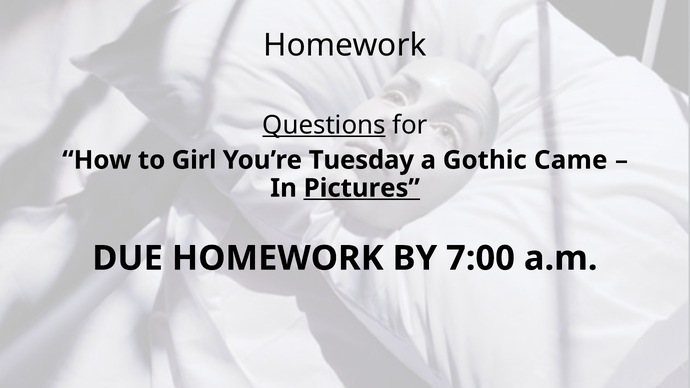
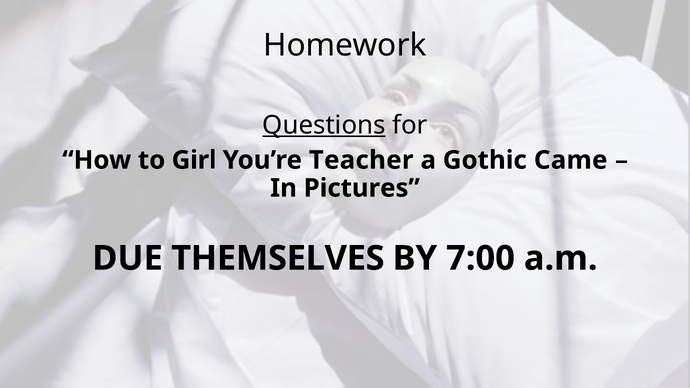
Tuesday: Tuesday -> Teacher
Pictures underline: present -> none
DUE HOMEWORK: HOMEWORK -> THEMSELVES
